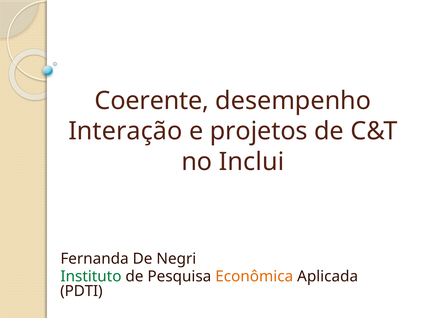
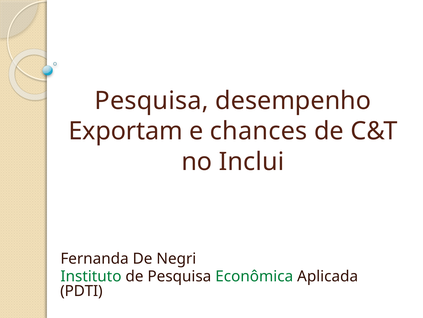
Coerente at (152, 101): Coerente -> Pesquisa
Interação: Interação -> Exportam
projetos: projetos -> chances
Econômica colour: orange -> green
